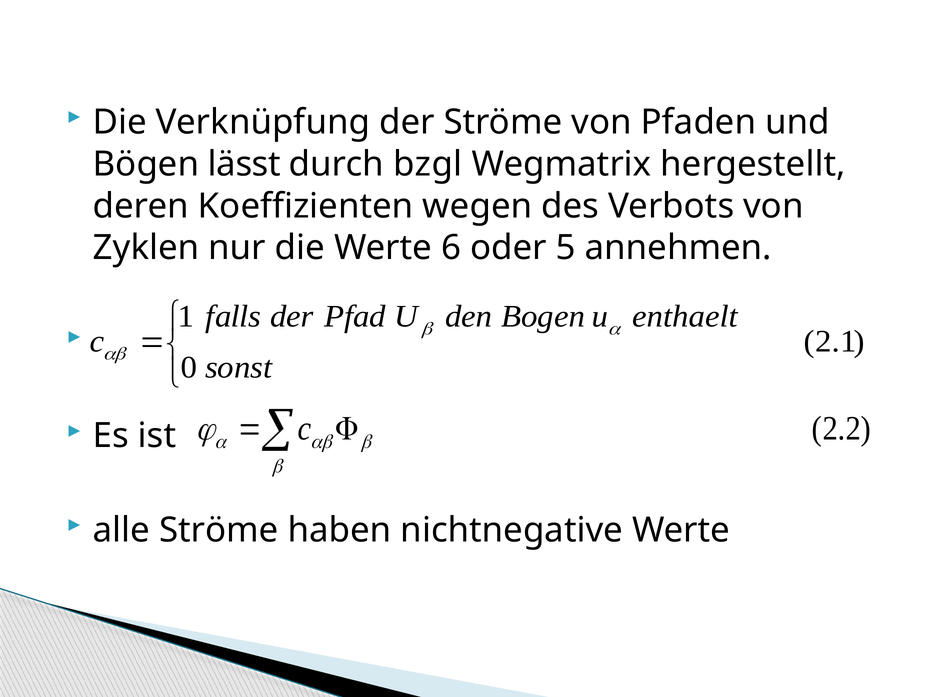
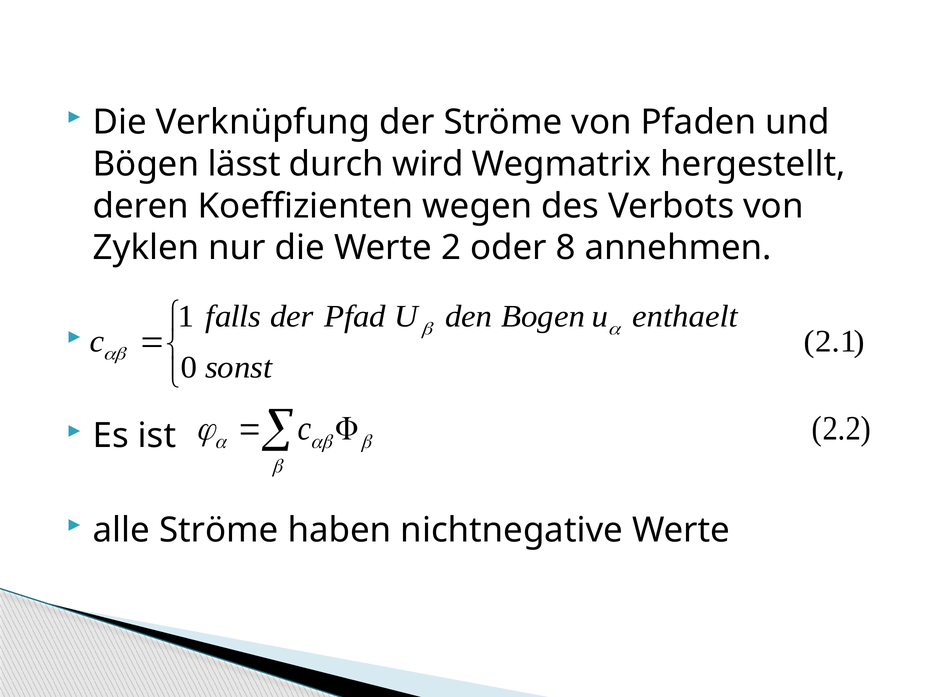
bzgl: bzgl -> wird
Werte 6: 6 -> 2
5: 5 -> 8
